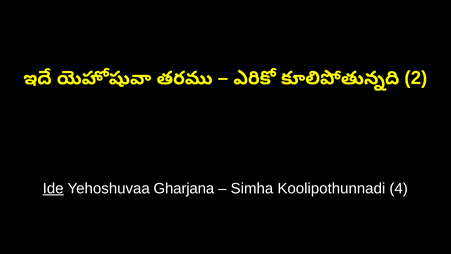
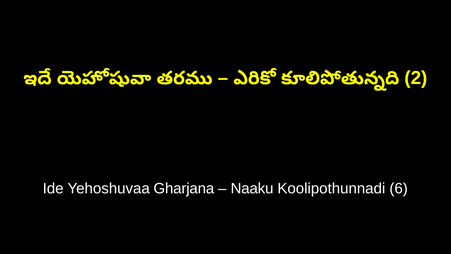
Ide underline: present -> none
Simha: Simha -> Naaku
4: 4 -> 6
